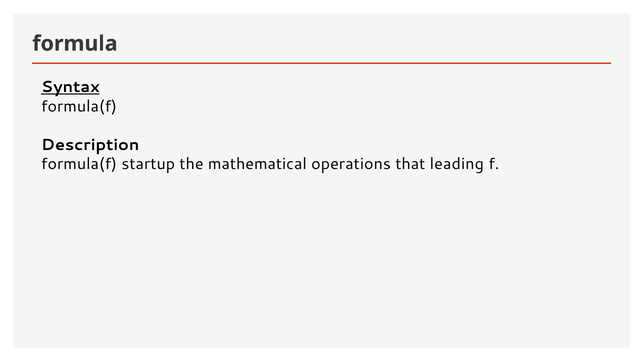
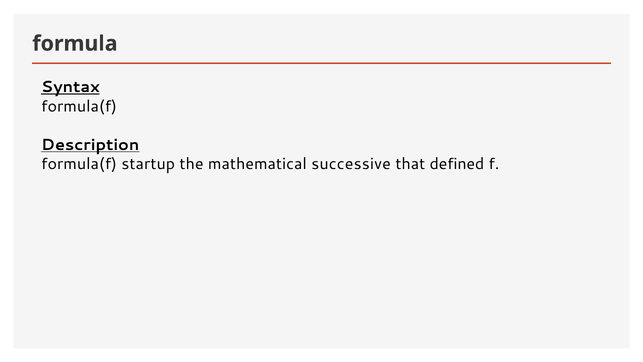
Description underline: none -> present
operations: operations -> successive
leading: leading -> defined
